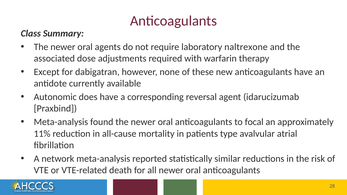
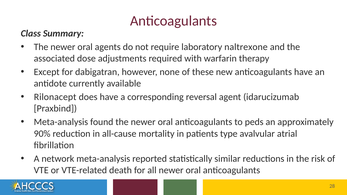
Autonomic: Autonomic -> Rilonacept
focal: focal -> peds
11%: 11% -> 90%
